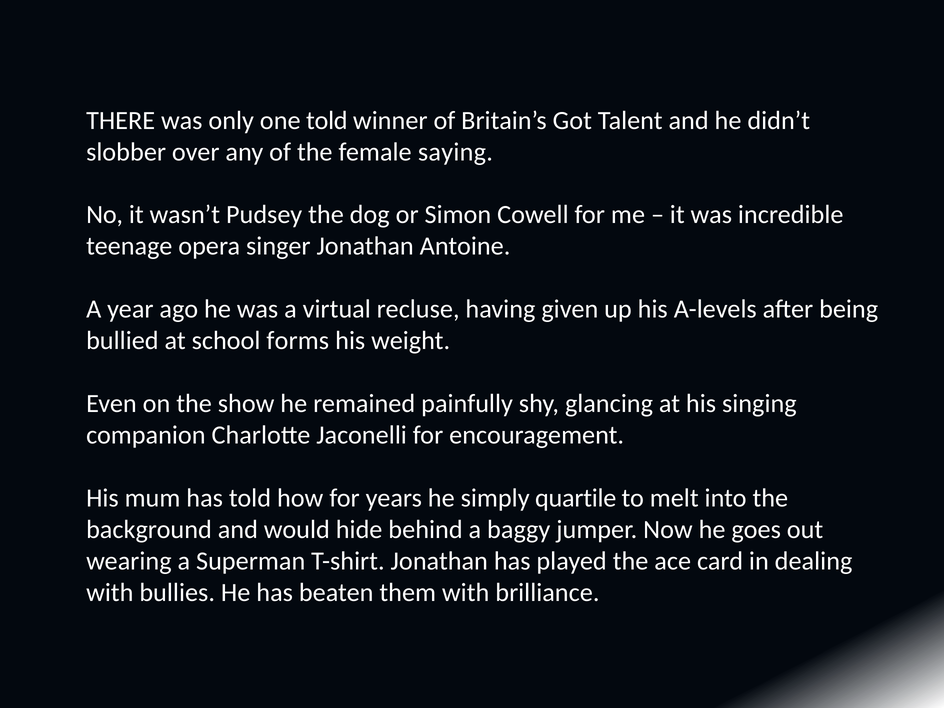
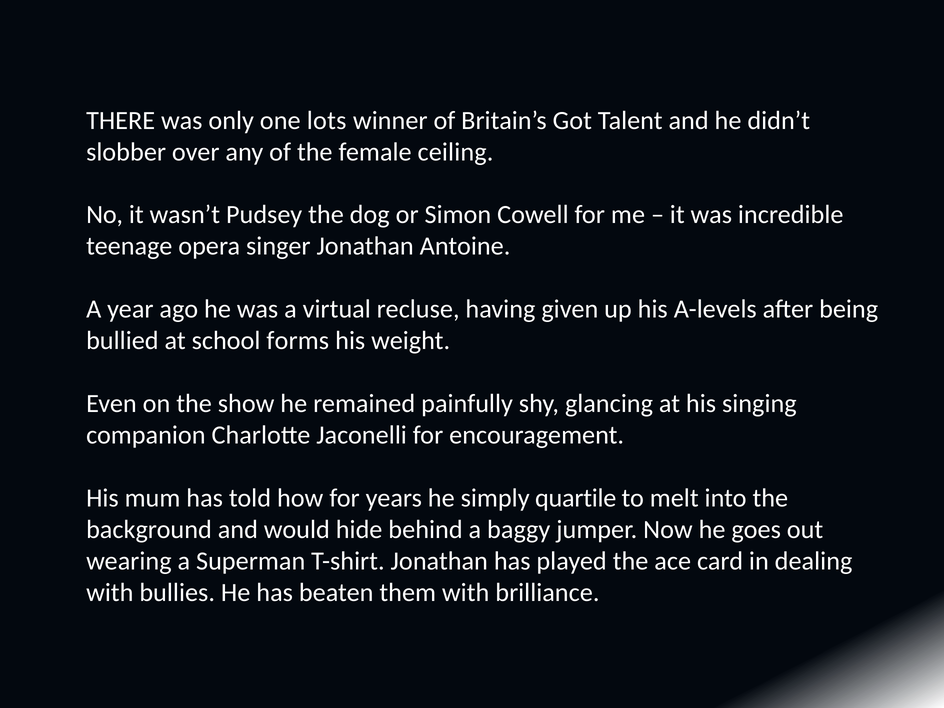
one told: told -> lots
saying: saying -> ceiling
